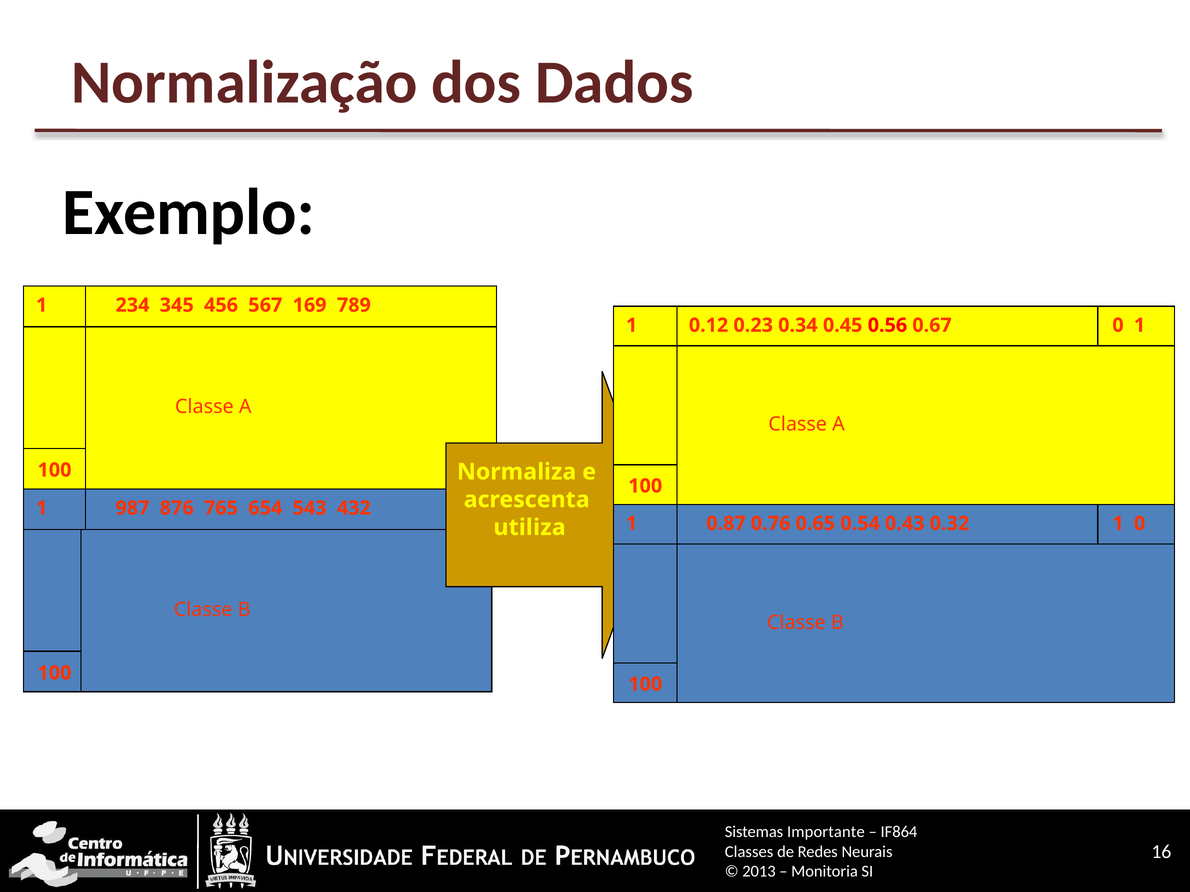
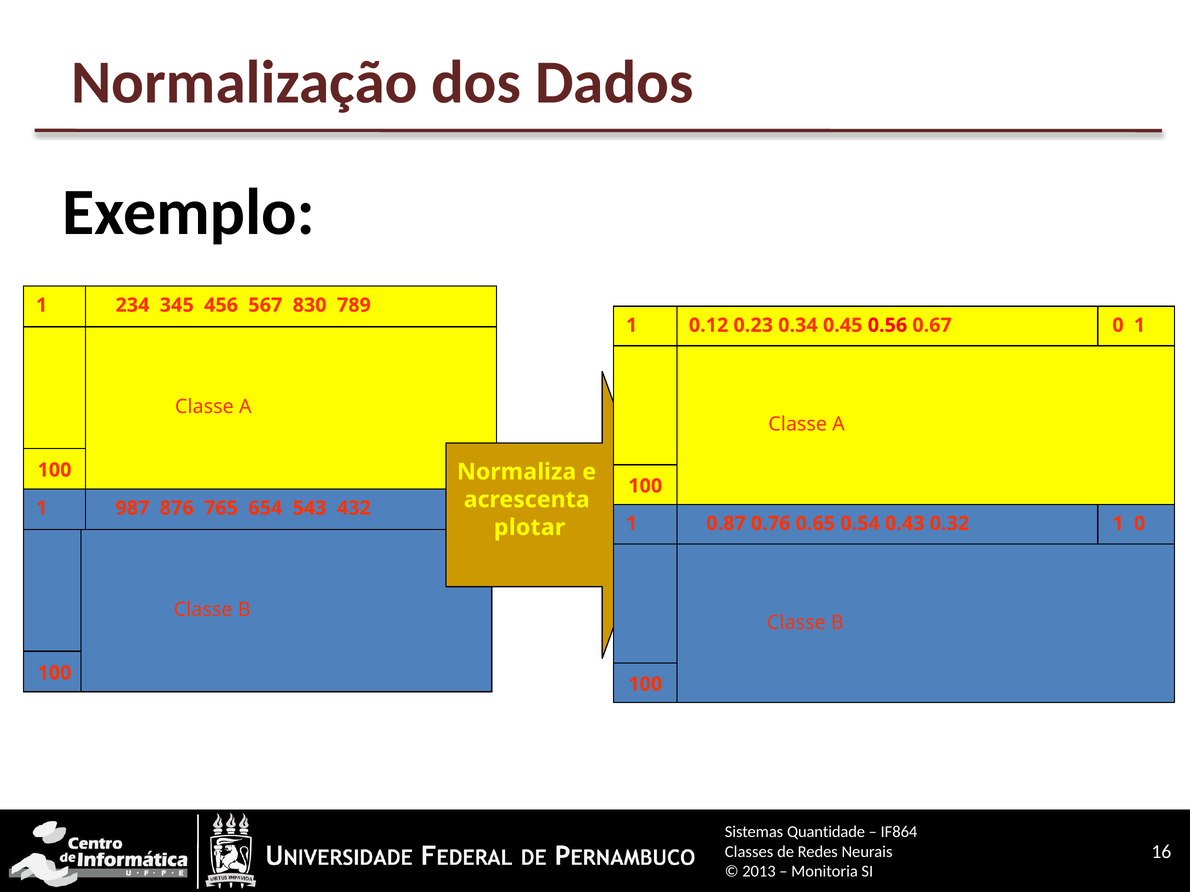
169: 169 -> 830
utiliza: utiliza -> plotar
Importante: Importante -> Quantidade
